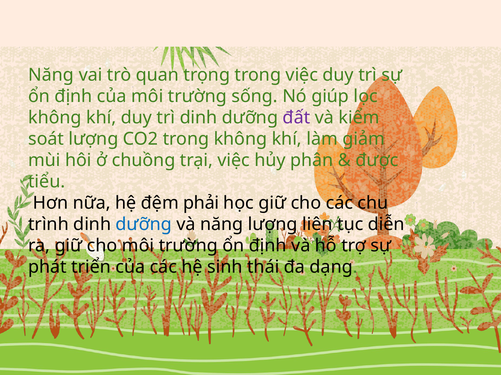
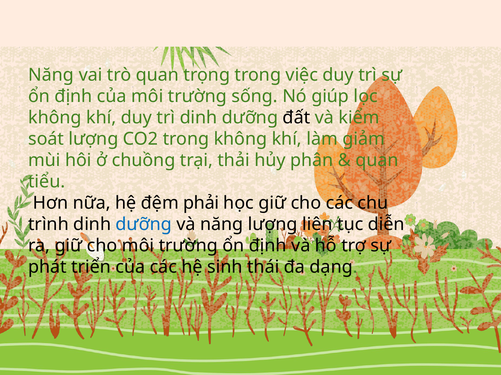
đất colour: purple -> black
trại việc: việc -> thải
được at (377, 161): được -> quan
